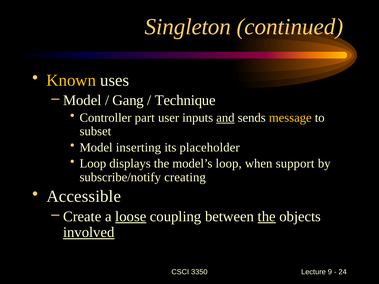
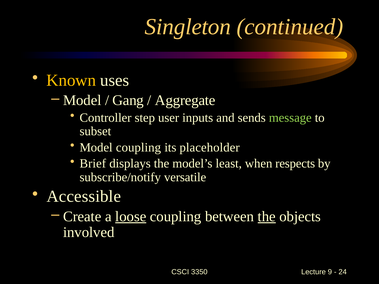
Technique: Technique -> Aggregate
part: part -> step
and underline: present -> none
message colour: yellow -> light green
Model inserting: inserting -> coupling
Loop at (93, 164): Loop -> Brief
model’s loop: loop -> least
support: support -> respects
creating: creating -> versatile
involved underline: present -> none
